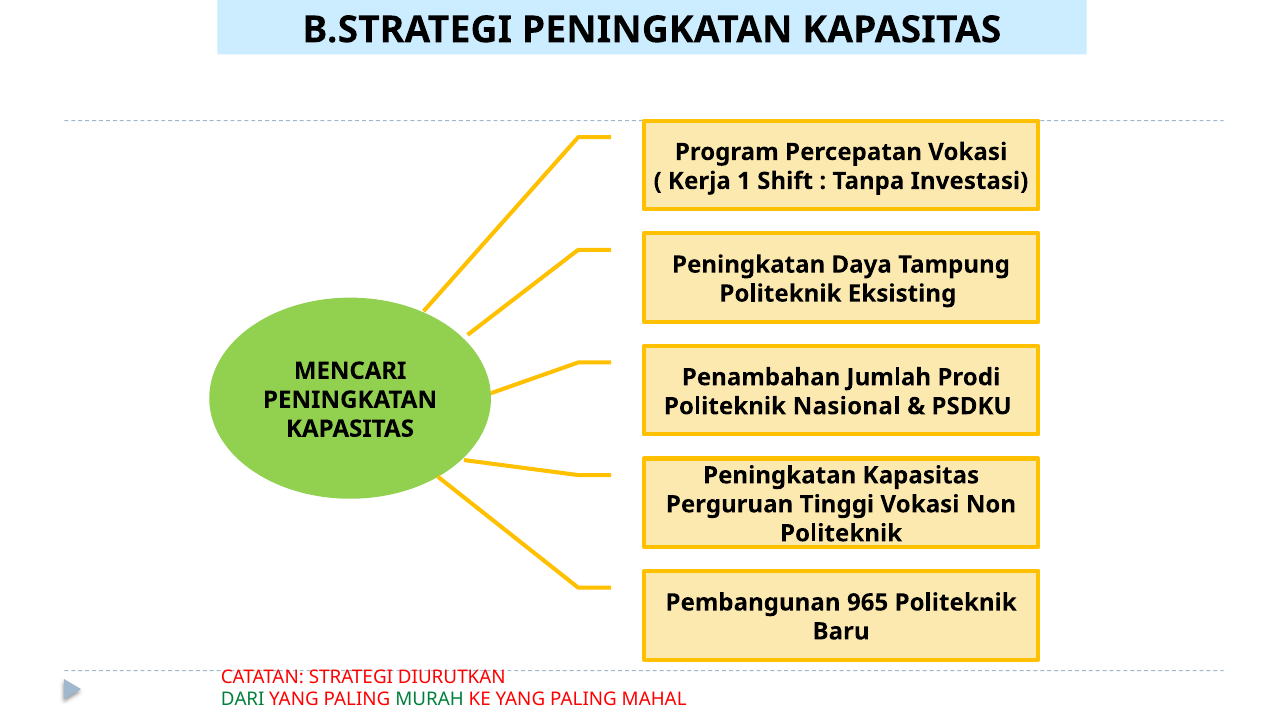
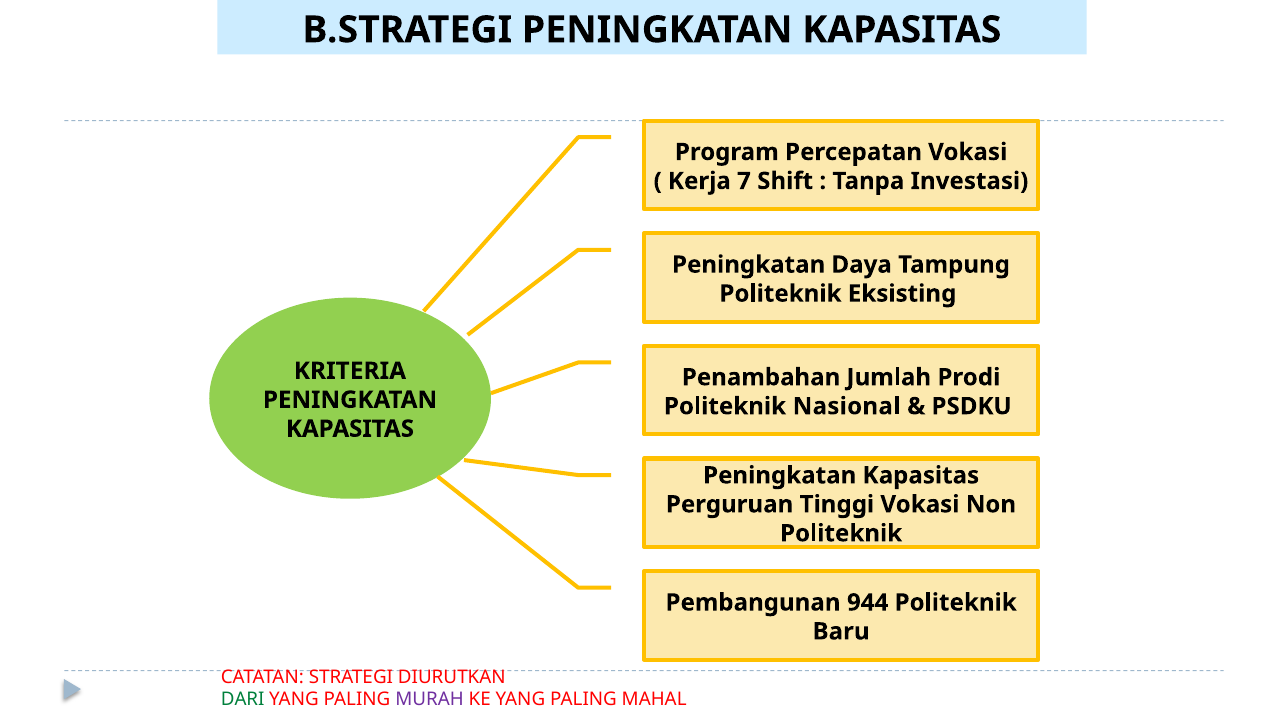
1: 1 -> 7
MENCARI: MENCARI -> KRITERIA
965: 965 -> 944
MURAH colour: green -> purple
